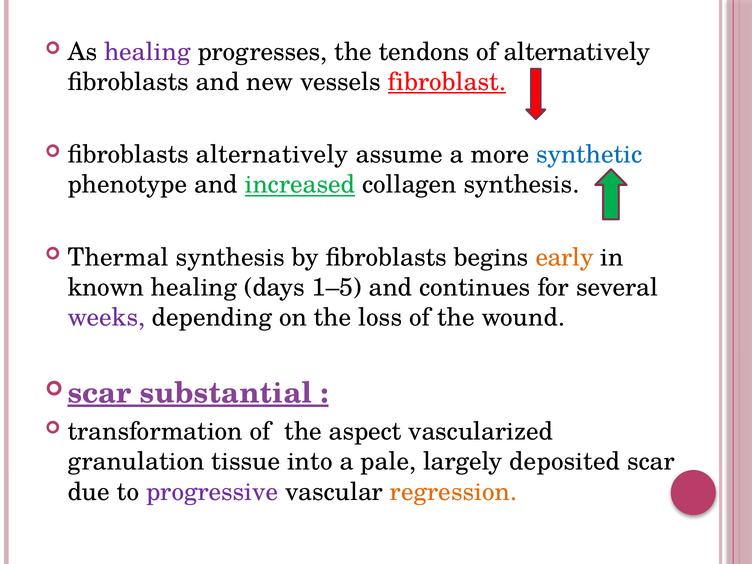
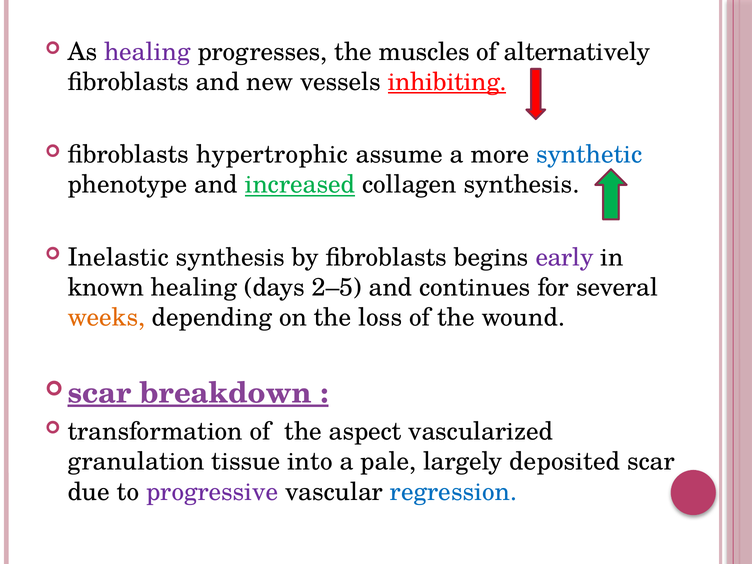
tendons: tendons -> muscles
fibroblast: fibroblast -> inhibiting
fibroblasts alternatively: alternatively -> hypertrophic
Thermal: Thermal -> Inelastic
early colour: orange -> purple
1–5: 1–5 -> 2–5
weeks colour: purple -> orange
substantial: substantial -> breakdown
regression colour: orange -> blue
